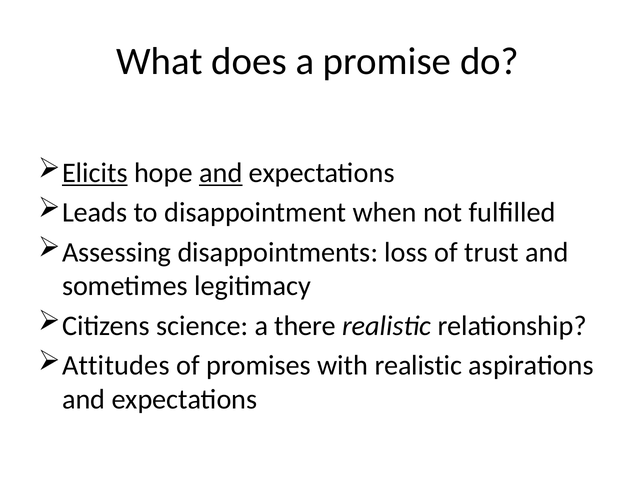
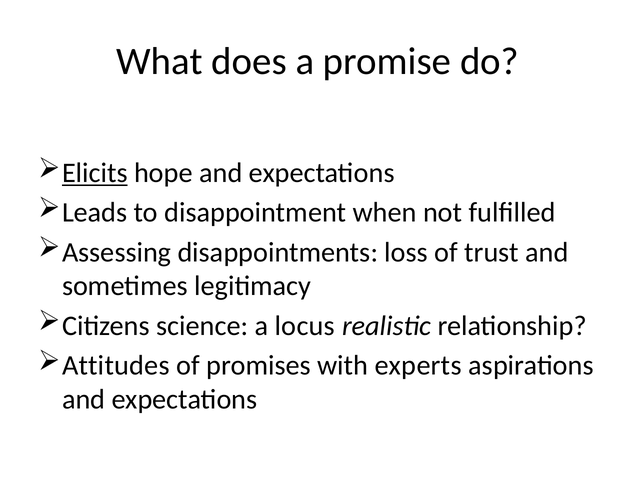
and at (221, 173) underline: present -> none
there: there -> locus
with realistic: realistic -> experts
